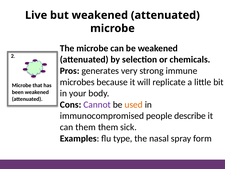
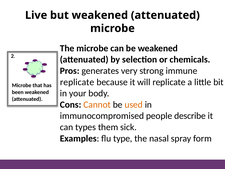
microbes at (77, 82): microbes -> replicate
Cannot colour: purple -> orange
can them: them -> types
